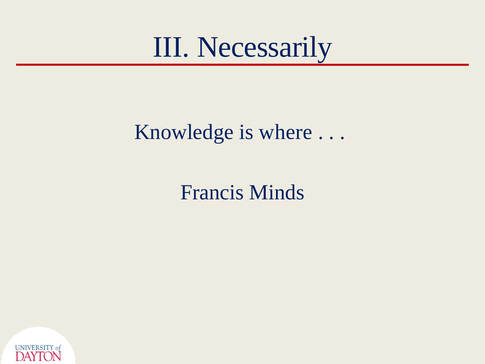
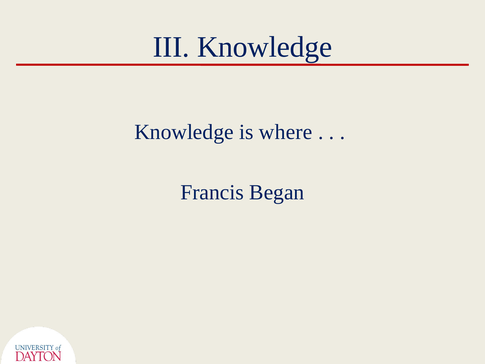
III Necessarily: Necessarily -> Knowledge
Minds: Minds -> Began
